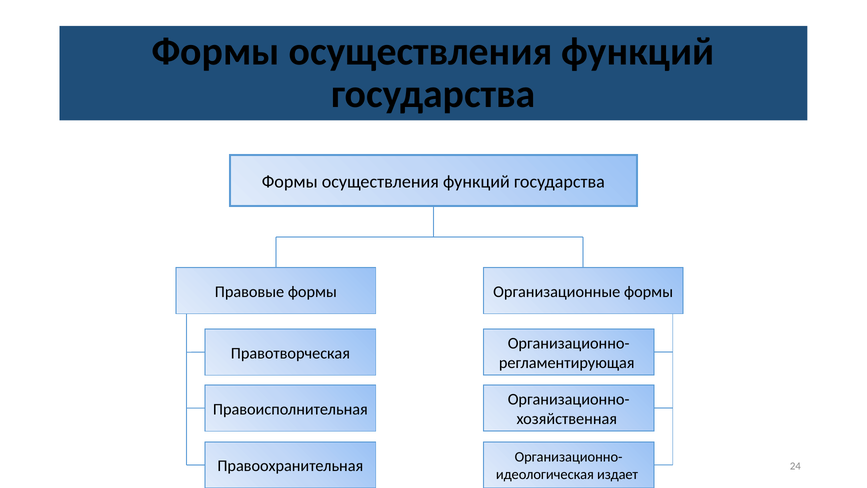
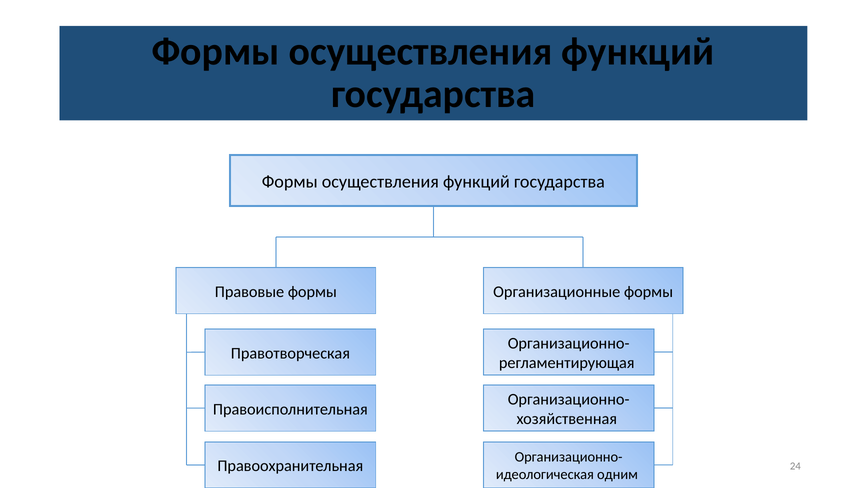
издает: издает -> одним
